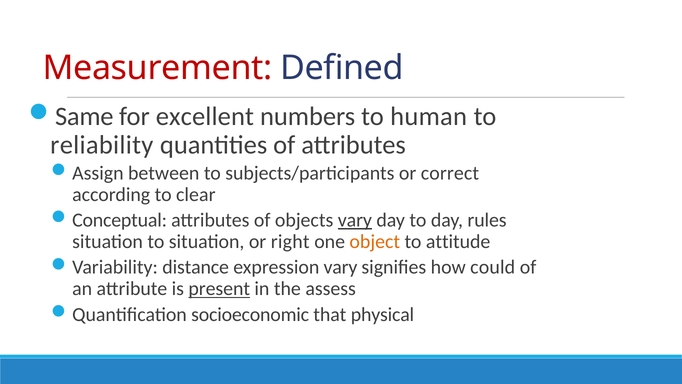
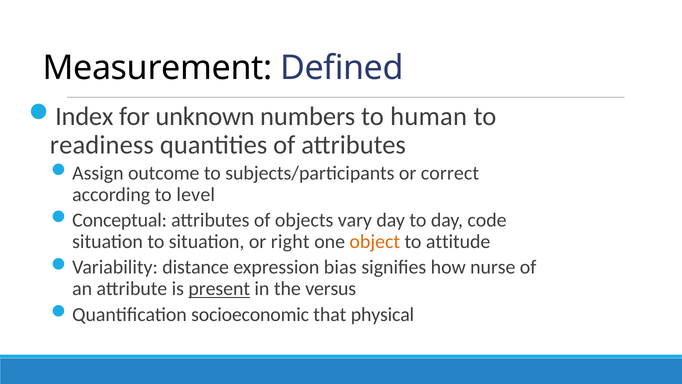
Measurement colour: red -> black
Same: Same -> Index
excellent: excellent -> unknown
reliability: reliability -> readiness
between: between -> outcome
clear: clear -> level
vary at (355, 220) underline: present -> none
rules: rules -> code
expression vary: vary -> bias
could: could -> nurse
assess: assess -> versus
